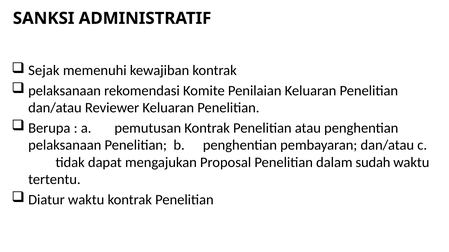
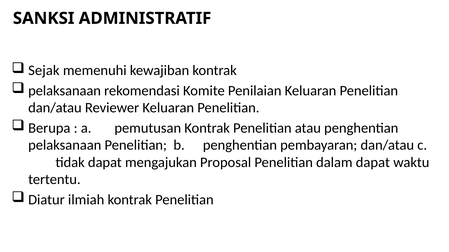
dalam sudah: sudah -> dapat
Diatur waktu: waktu -> ilmiah
